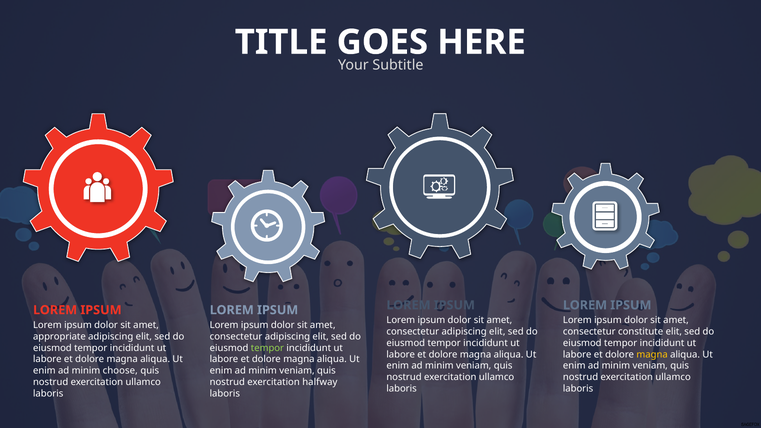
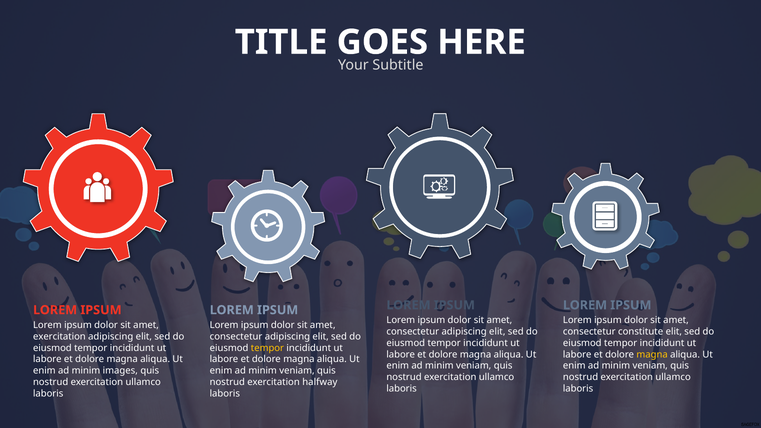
appropriate at (59, 337): appropriate -> exercitation
tempor at (267, 348) colour: light green -> yellow
choose: choose -> images
